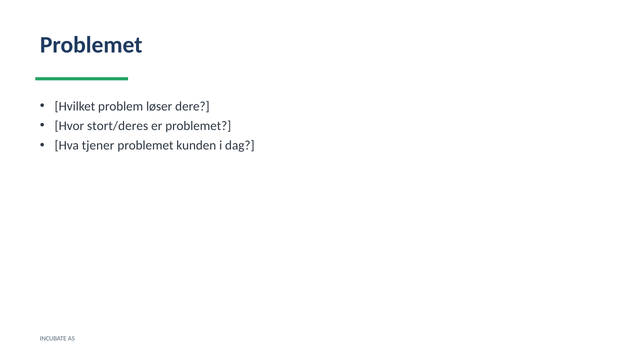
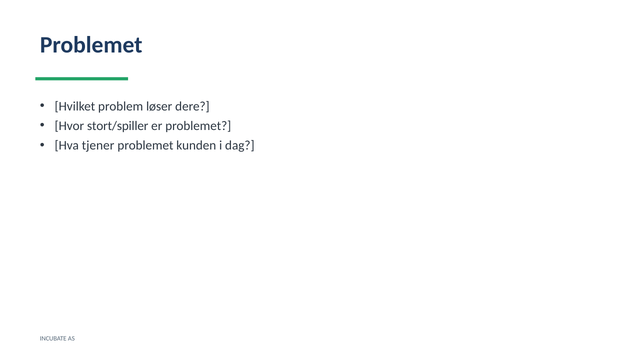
stort/deres: stort/deres -> stort/spiller
